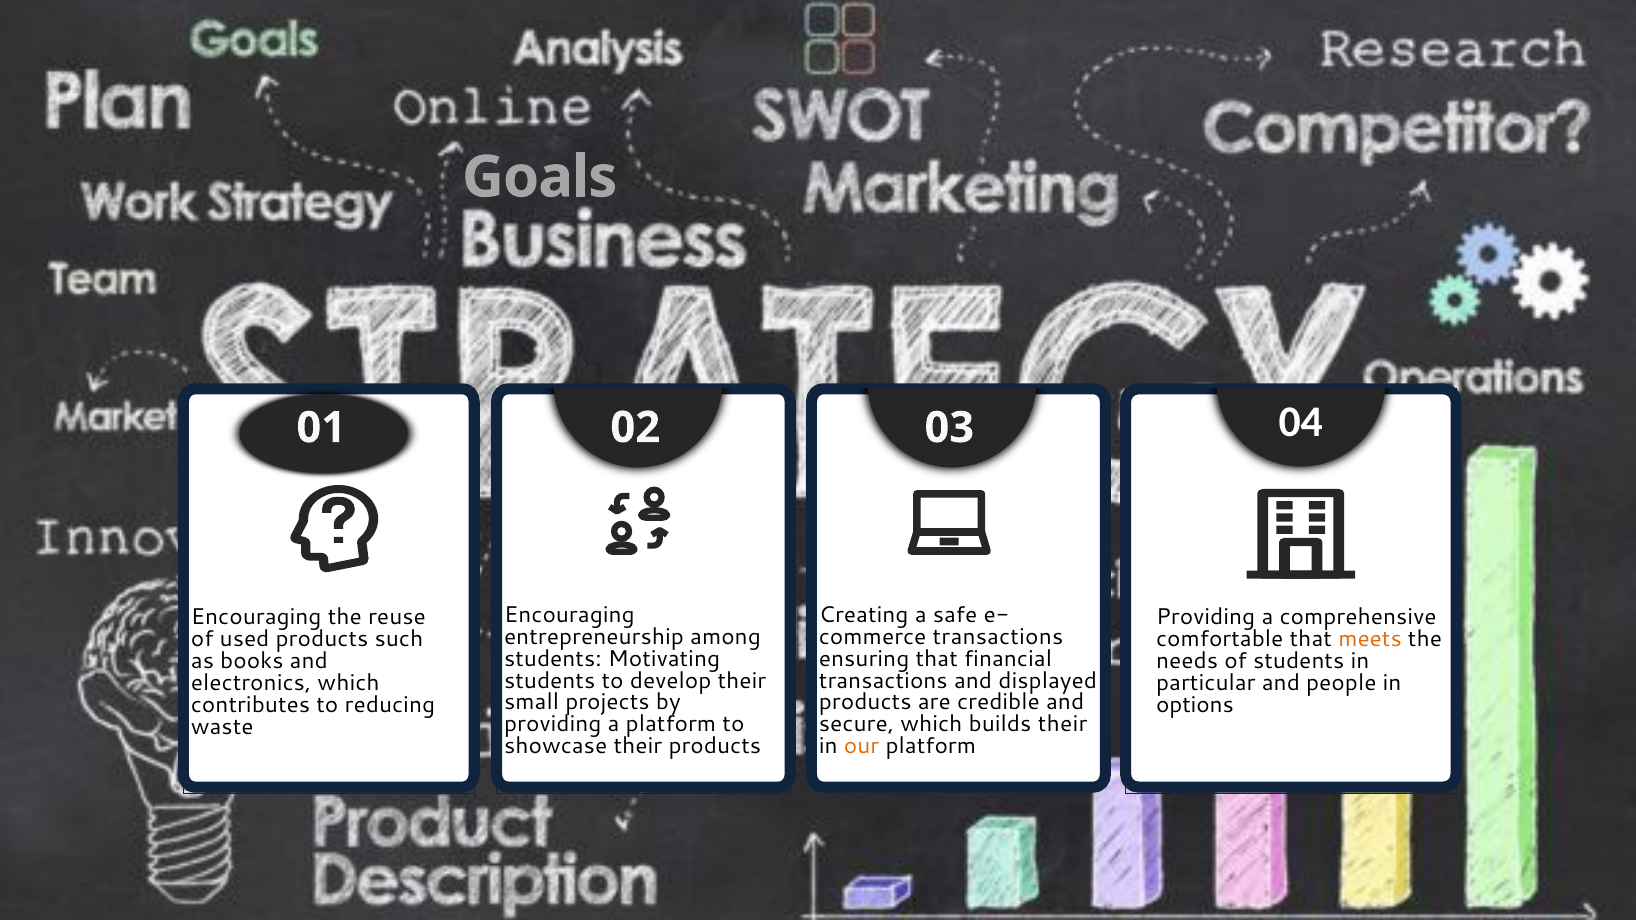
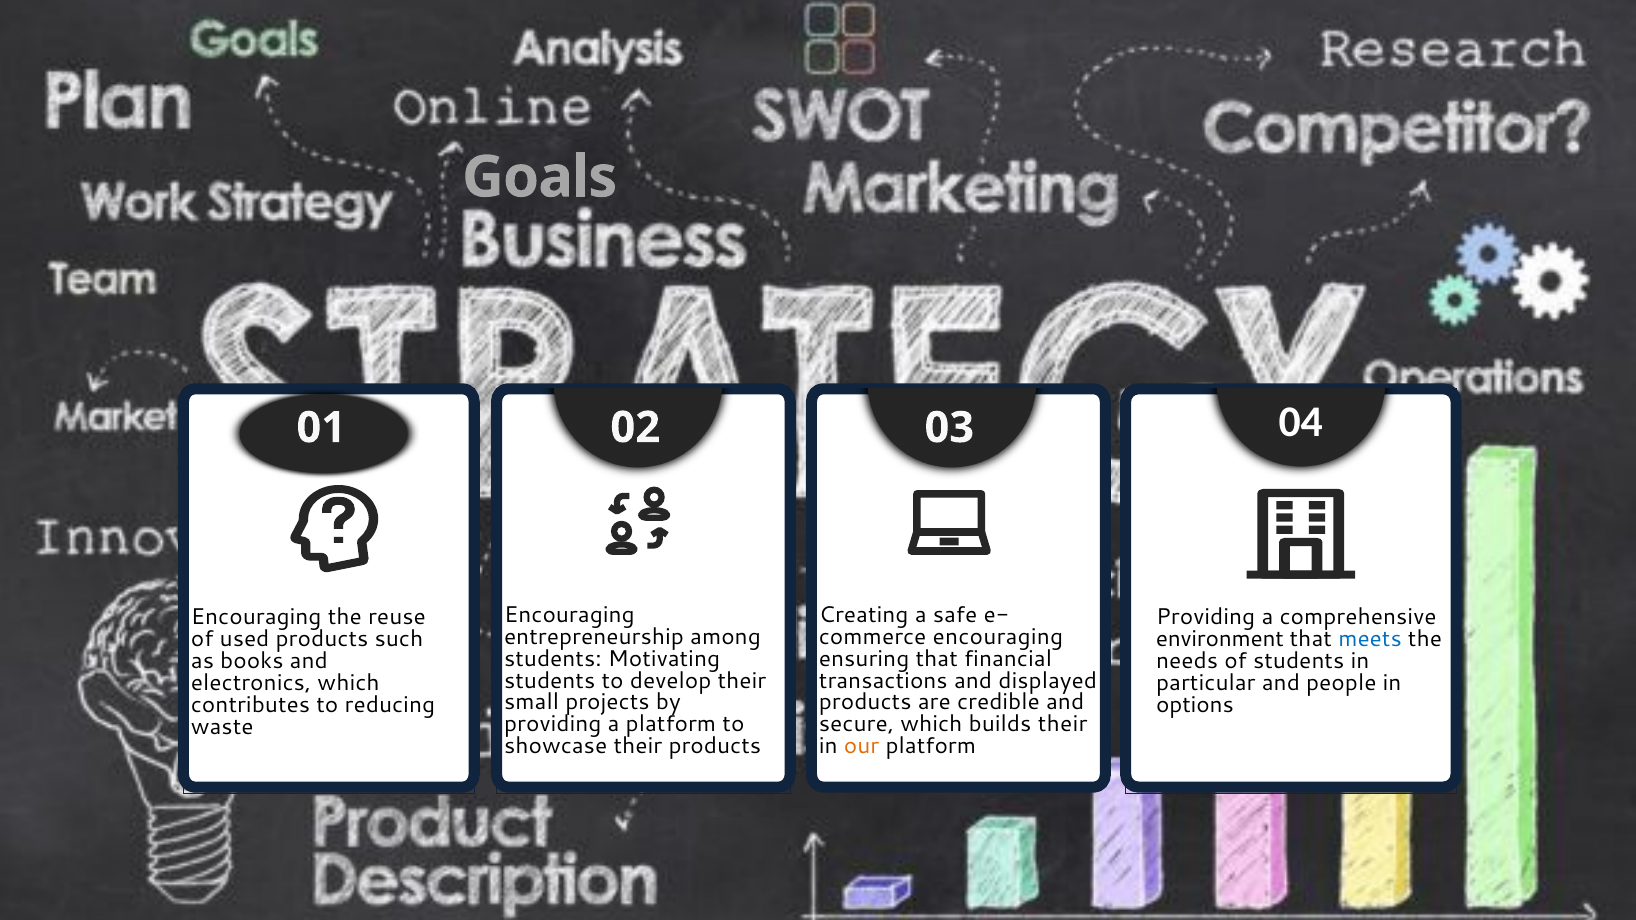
transactions at (998, 637): transactions -> encouraging
comfortable: comfortable -> environment
meets colour: orange -> blue
